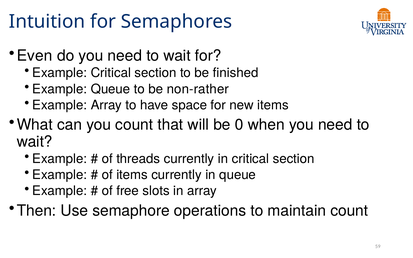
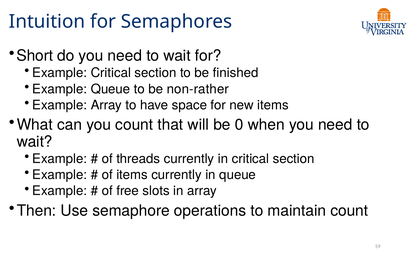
Even: Even -> Short
